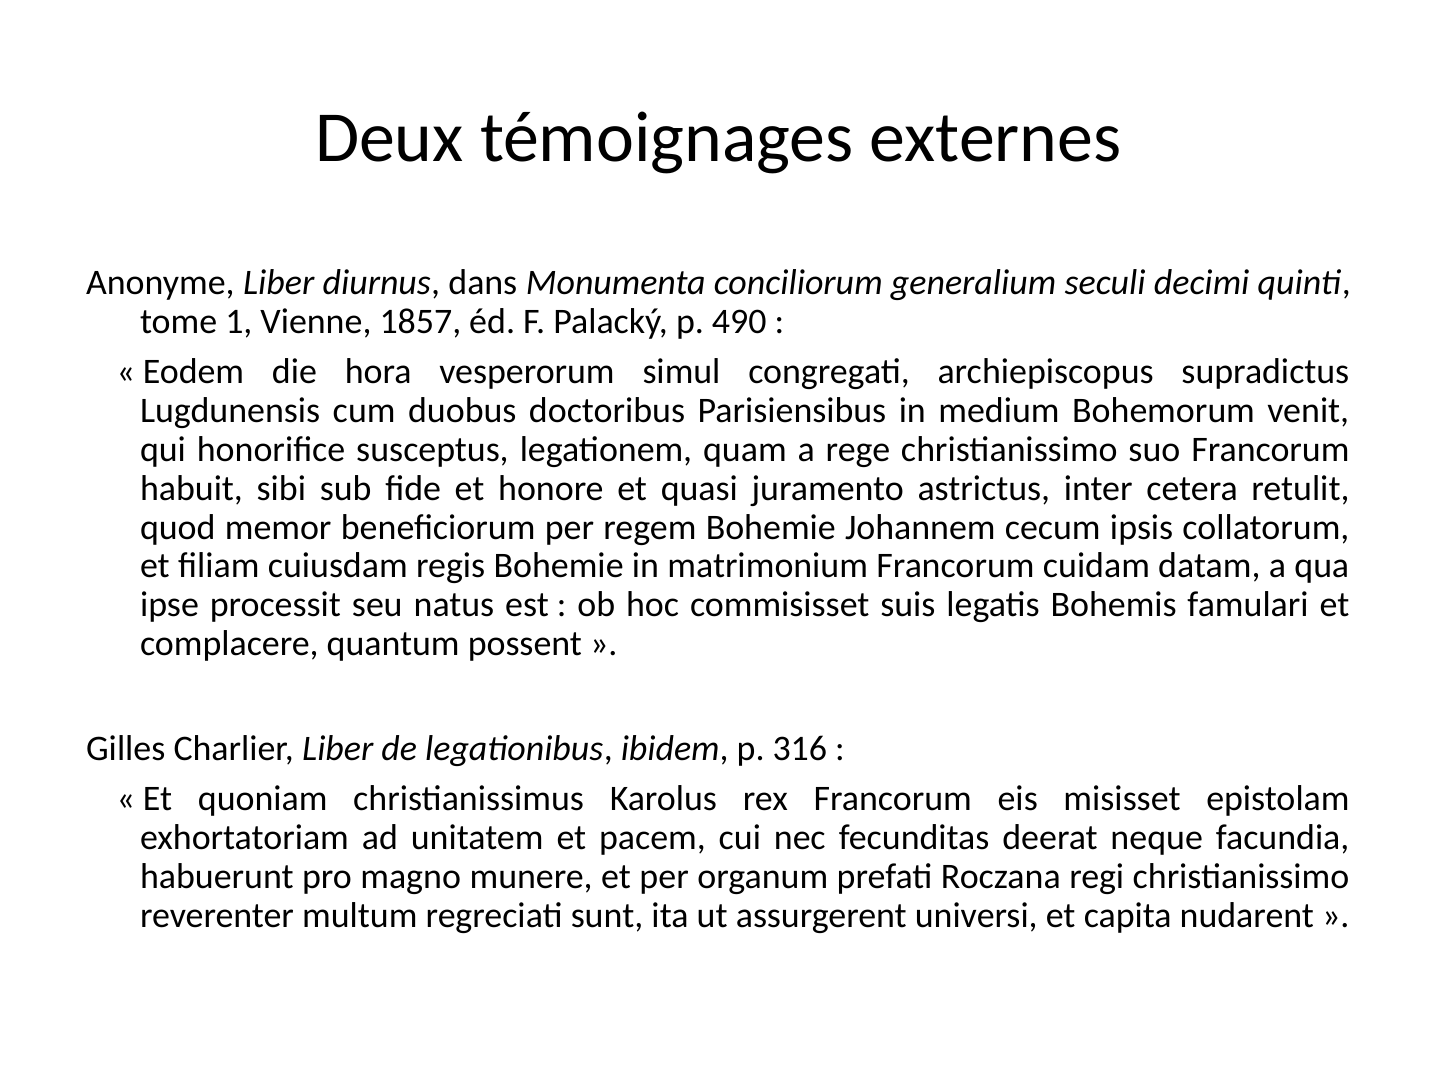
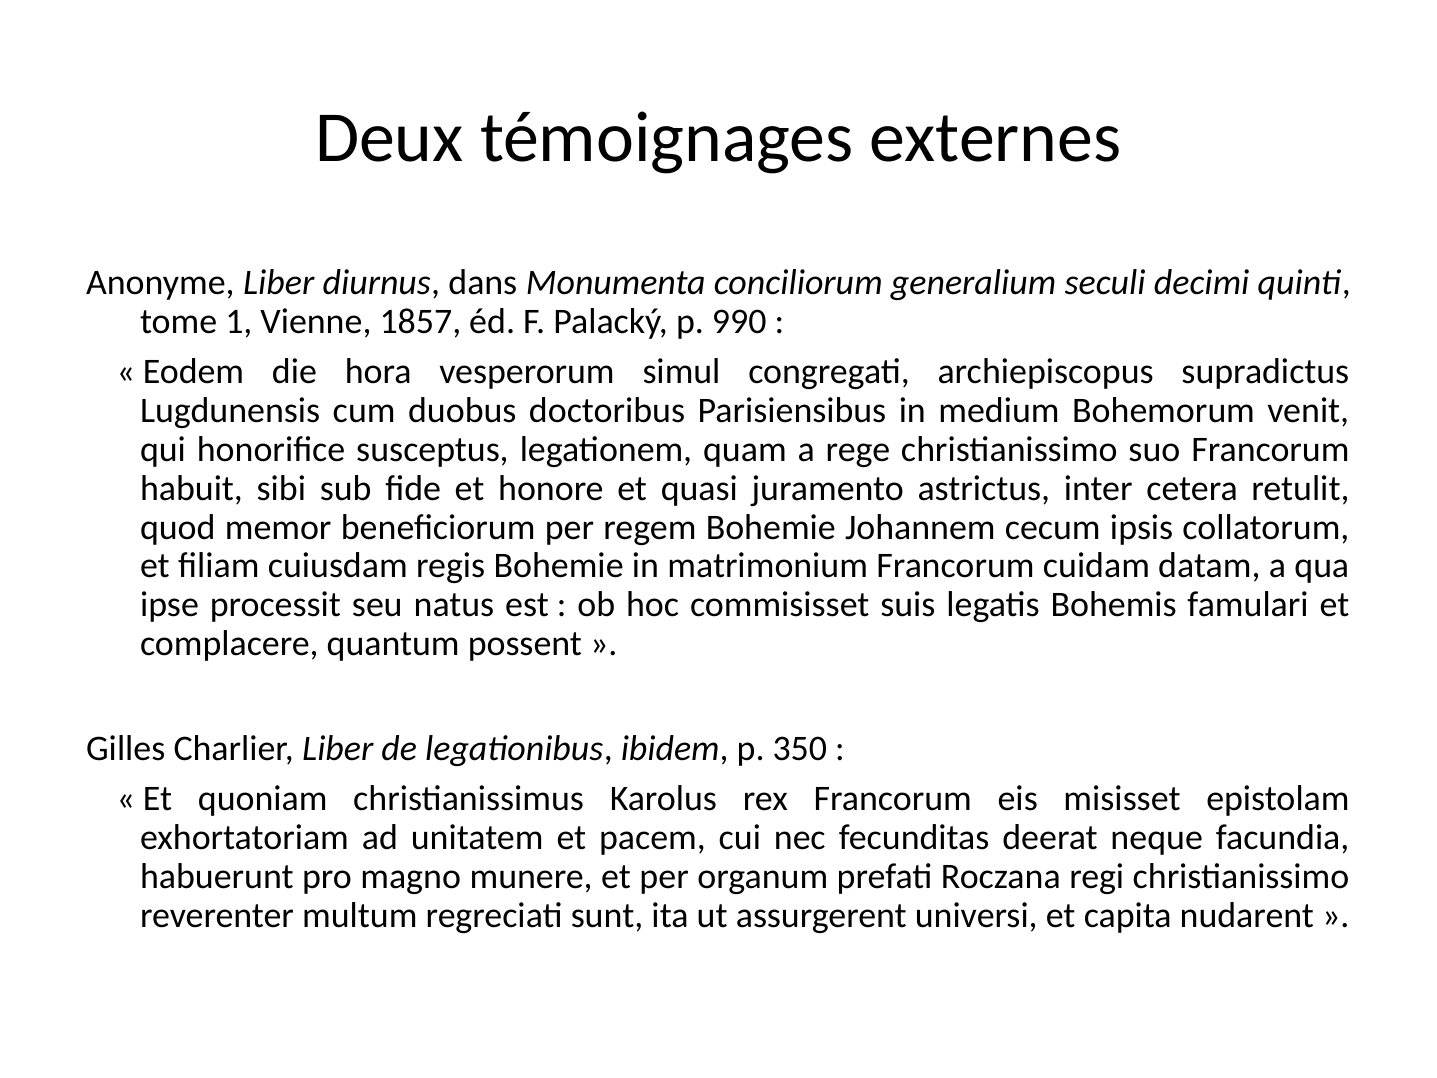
490: 490 -> 990
316: 316 -> 350
